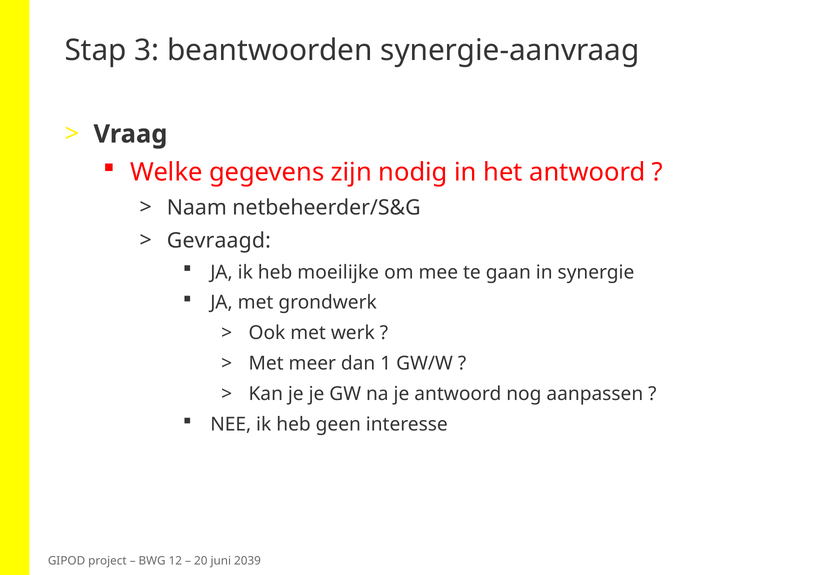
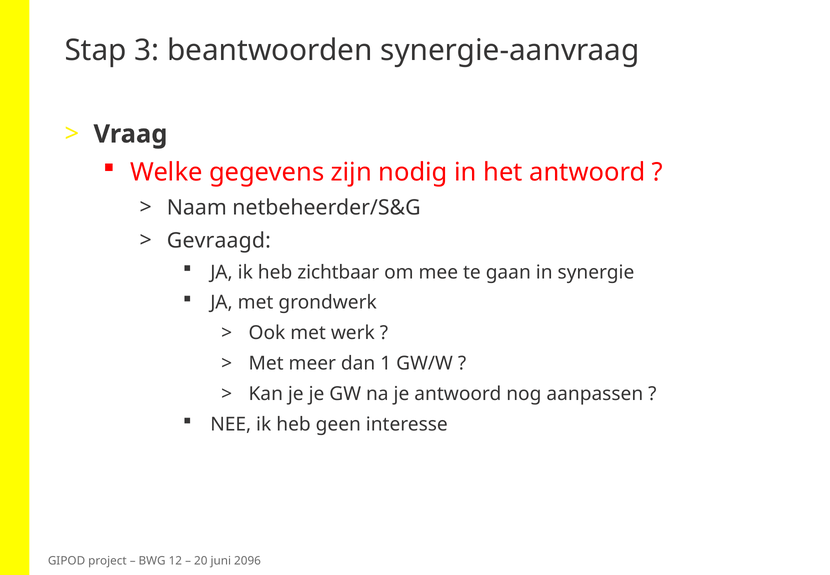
moeilijke: moeilijke -> zichtbaar
2039: 2039 -> 2096
